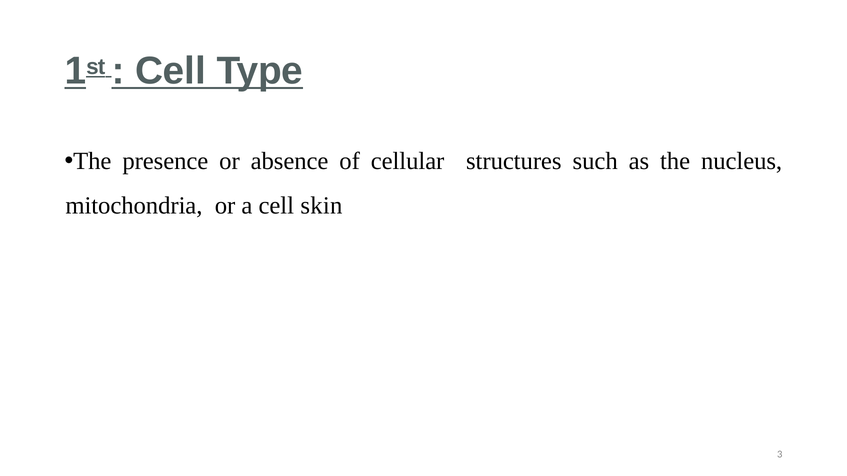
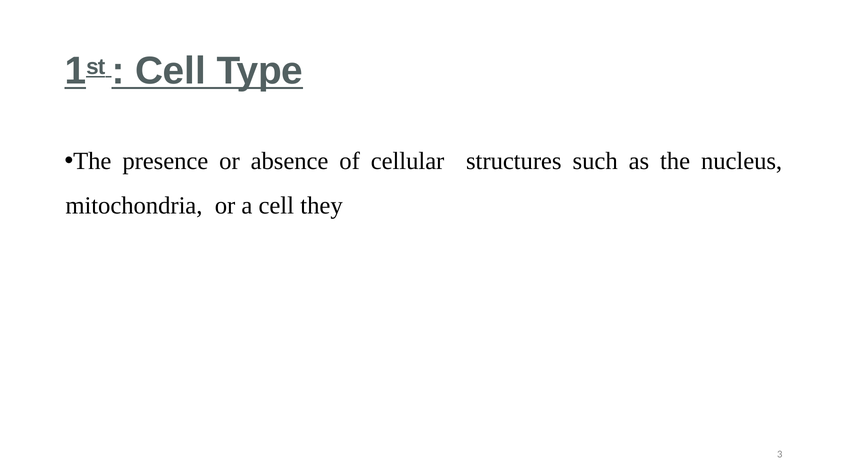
skin: skin -> they
